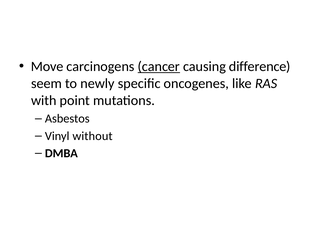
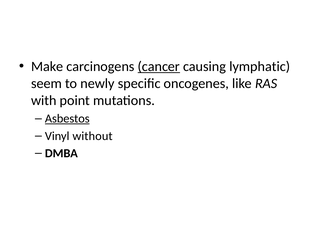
Move: Move -> Make
difference: difference -> lymphatic
Asbestos underline: none -> present
